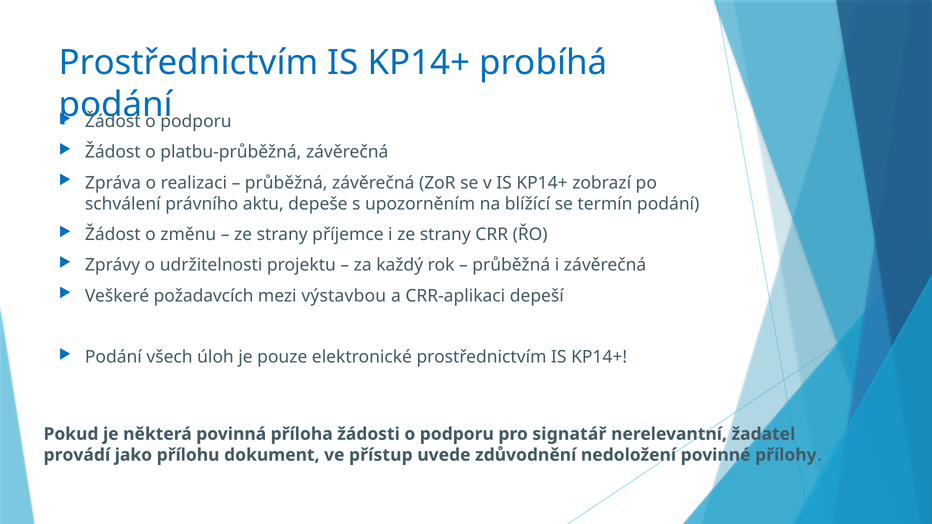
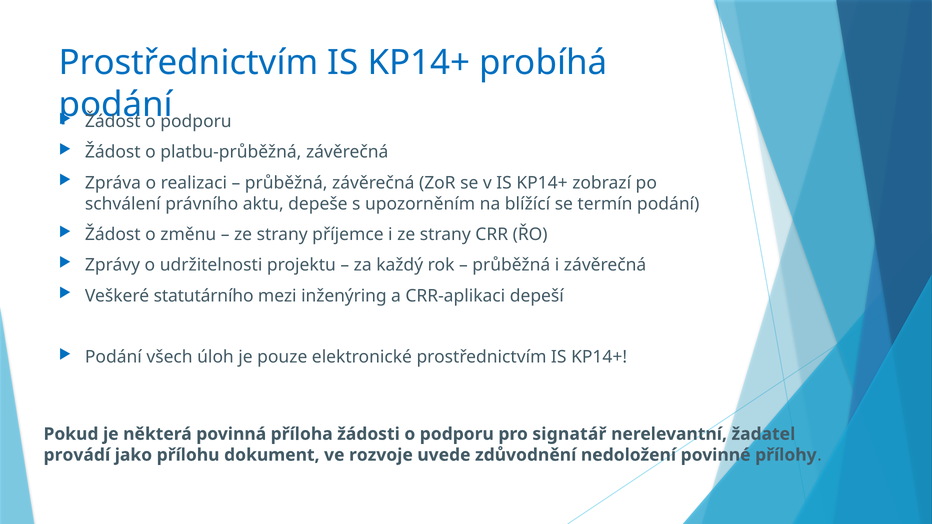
požadavcích: požadavcích -> statutárního
výstavbou: výstavbou -> inženýring
přístup: přístup -> rozvoje
